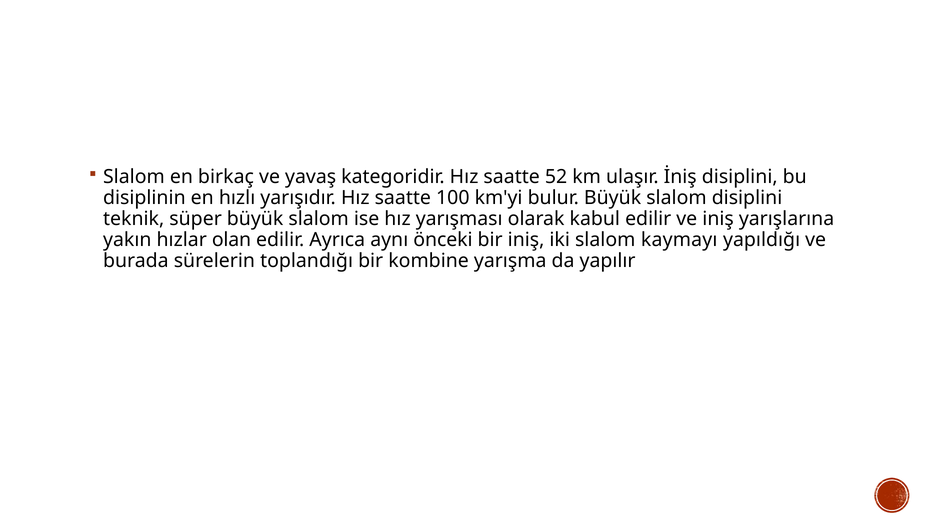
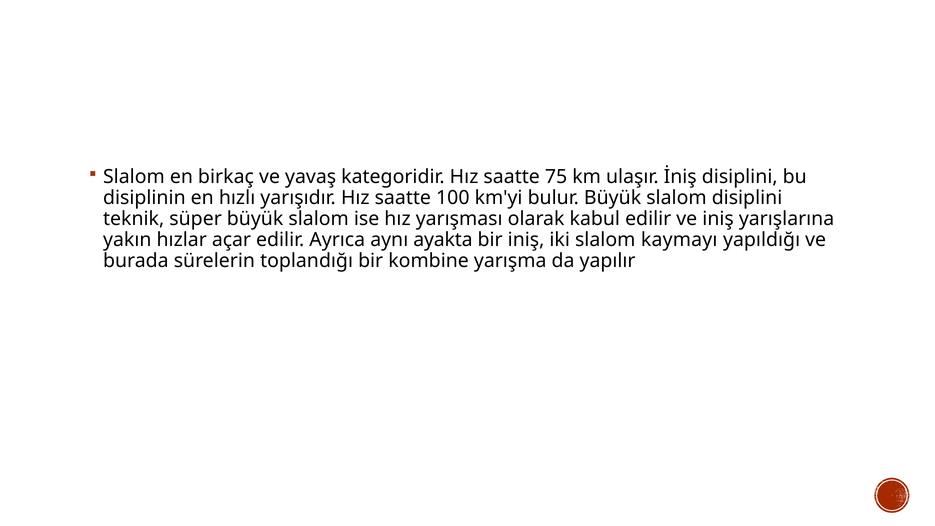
52: 52 -> 75
olan: olan -> açar
önceki: önceki -> ayakta
